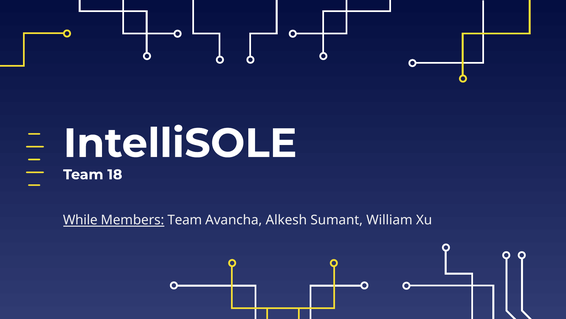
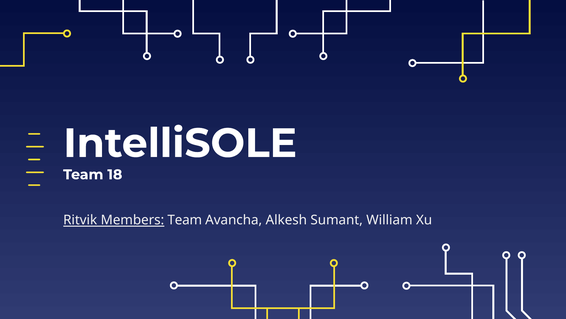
While: While -> Ritvik
